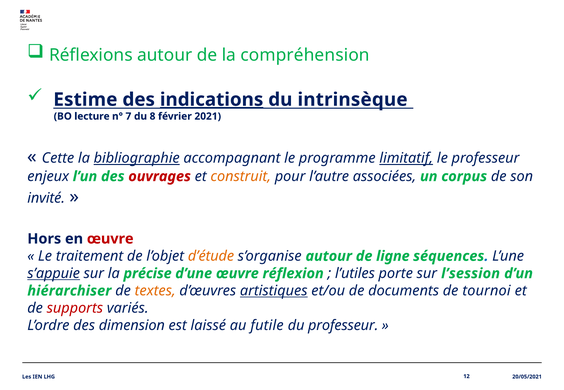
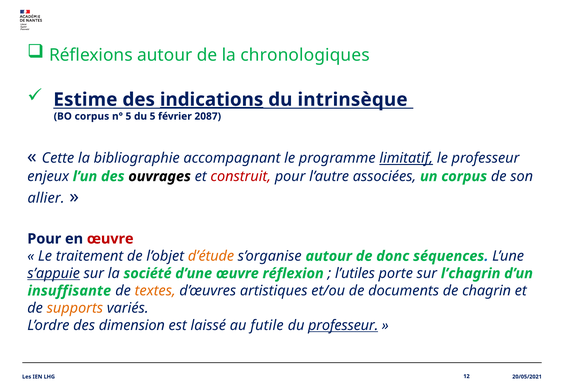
compréhension: compréhension -> chronologiques
BO lecture: lecture -> corpus
n° 7: 7 -> 5
du 8: 8 -> 5
2021: 2021 -> 2087
bibliographie underline: present -> none
ouvrages colour: red -> black
construit colour: orange -> red
invité: invité -> allier
Hors at (44, 239): Hors -> Pour
ligne: ligne -> donc
précise: précise -> société
l’session: l’session -> l’chagrin
hiérarchiser: hiérarchiser -> insuffisante
artistiques underline: present -> none
tournoi: tournoi -> chagrin
supports colour: red -> orange
professeur at (343, 326) underline: none -> present
